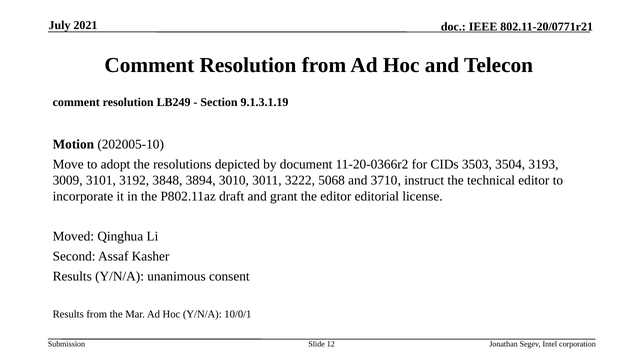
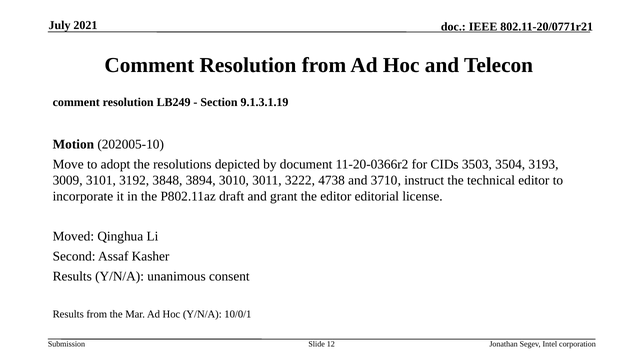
5068: 5068 -> 4738
